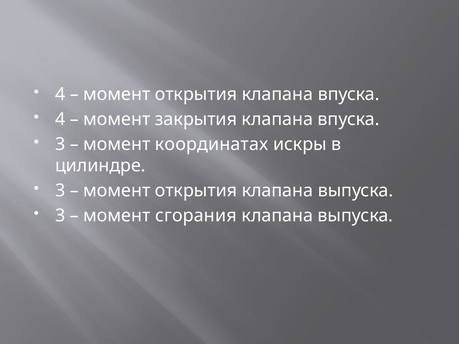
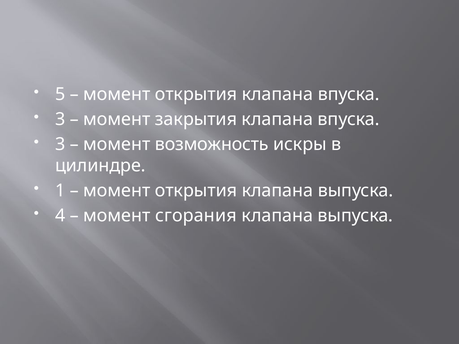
4 at (60, 95): 4 -> 5
4 at (60, 119): 4 -> 3
координатах: координатах -> возможность
3 at (60, 191): 3 -> 1
3 at (60, 216): 3 -> 4
